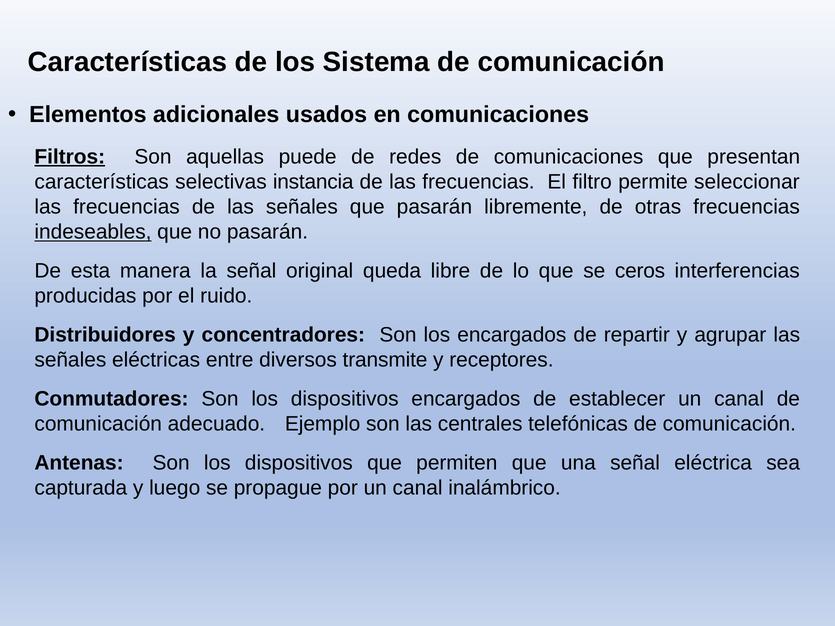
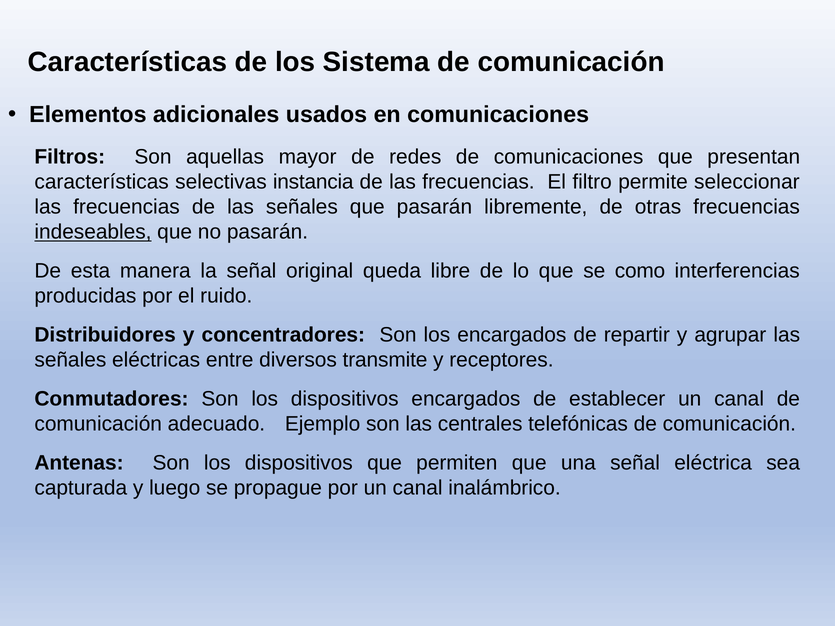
Filtros underline: present -> none
puede: puede -> mayor
ceros: ceros -> como
